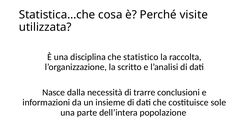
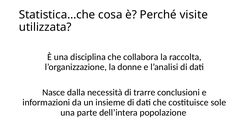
statistico: statistico -> collabora
scritto: scritto -> donne
